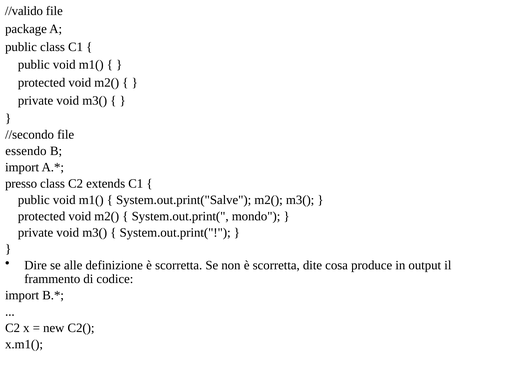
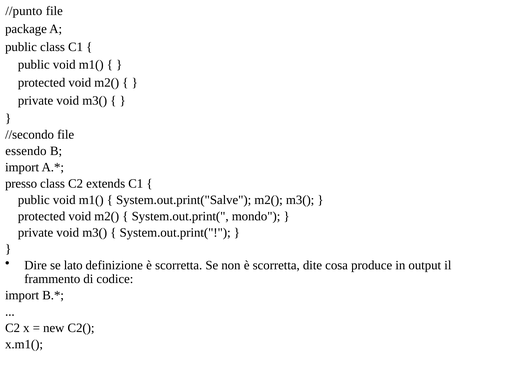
//valido: //valido -> //punto
alle: alle -> lato
